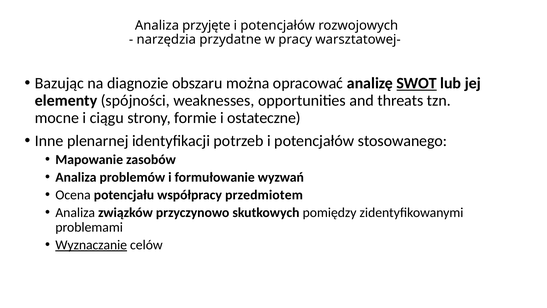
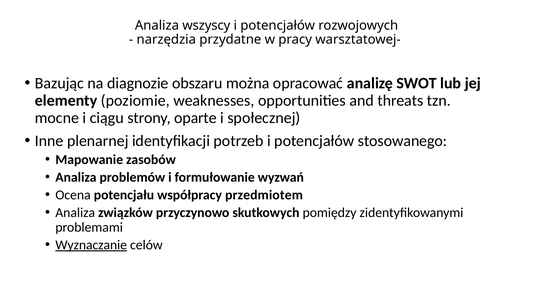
przyjęte: przyjęte -> wszyscy
SWOT underline: present -> none
spójności: spójności -> poziomie
formie: formie -> oparte
ostateczne: ostateczne -> społecznej
